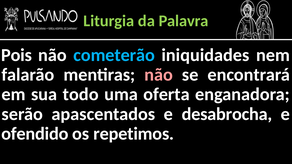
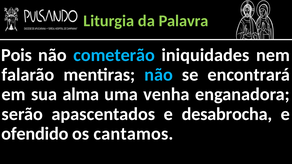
não at (159, 75) colour: pink -> light blue
todo: todo -> alma
oferta: oferta -> venha
repetimos: repetimos -> cantamos
